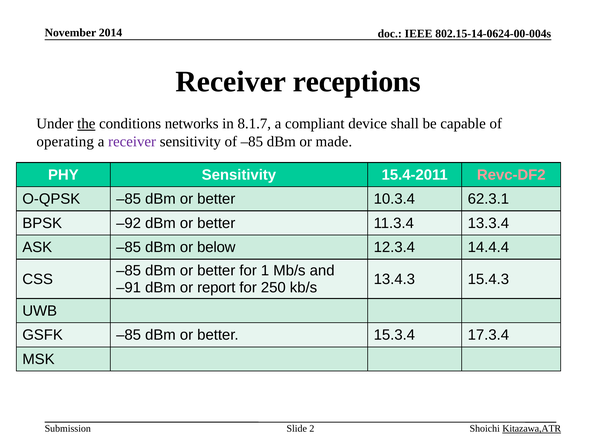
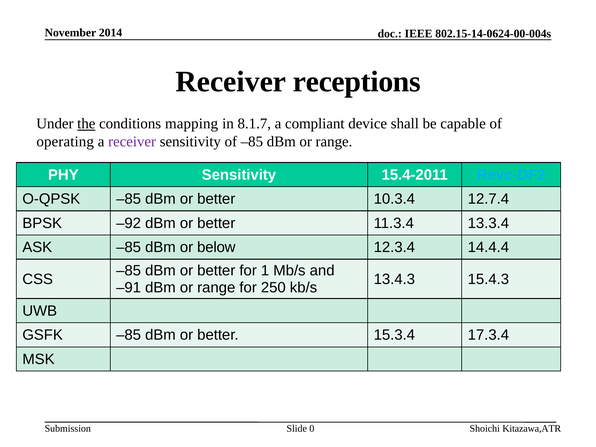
networks: networks -> mapping
–85 dBm or made: made -> range
Revc-DF2 colour: pink -> light blue
62.3.1: 62.3.1 -> 12.7.4
–91 dBm or report: report -> range
2: 2 -> 0
Kitazawa,ATR underline: present -> none
